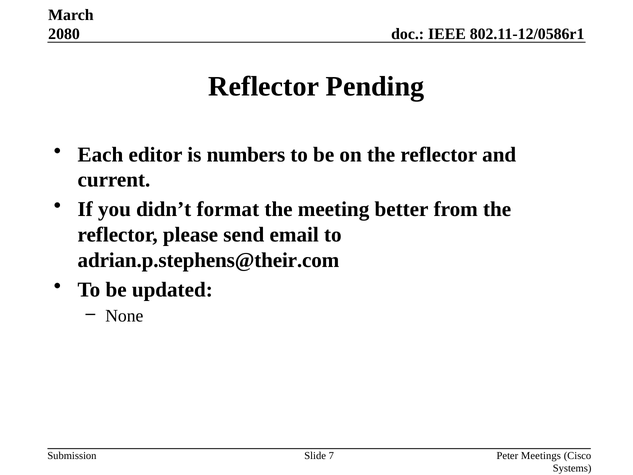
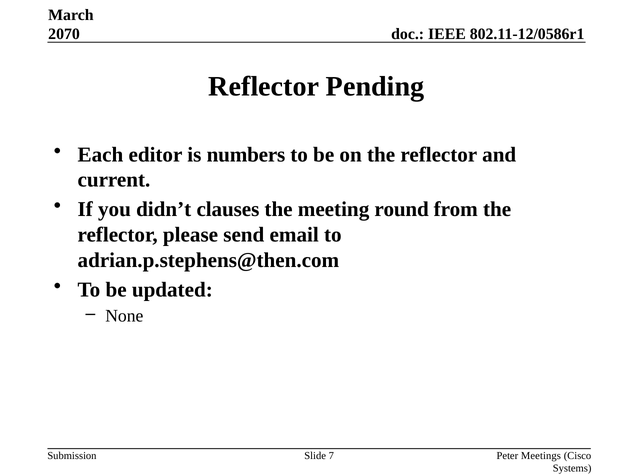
2080: 2080 -> 2070
format: format -> clauses
better: better -> round
adrian.p.stephens@their.com: adrian.p.stephens@their.com -> adrian.p.stephens@then.com
